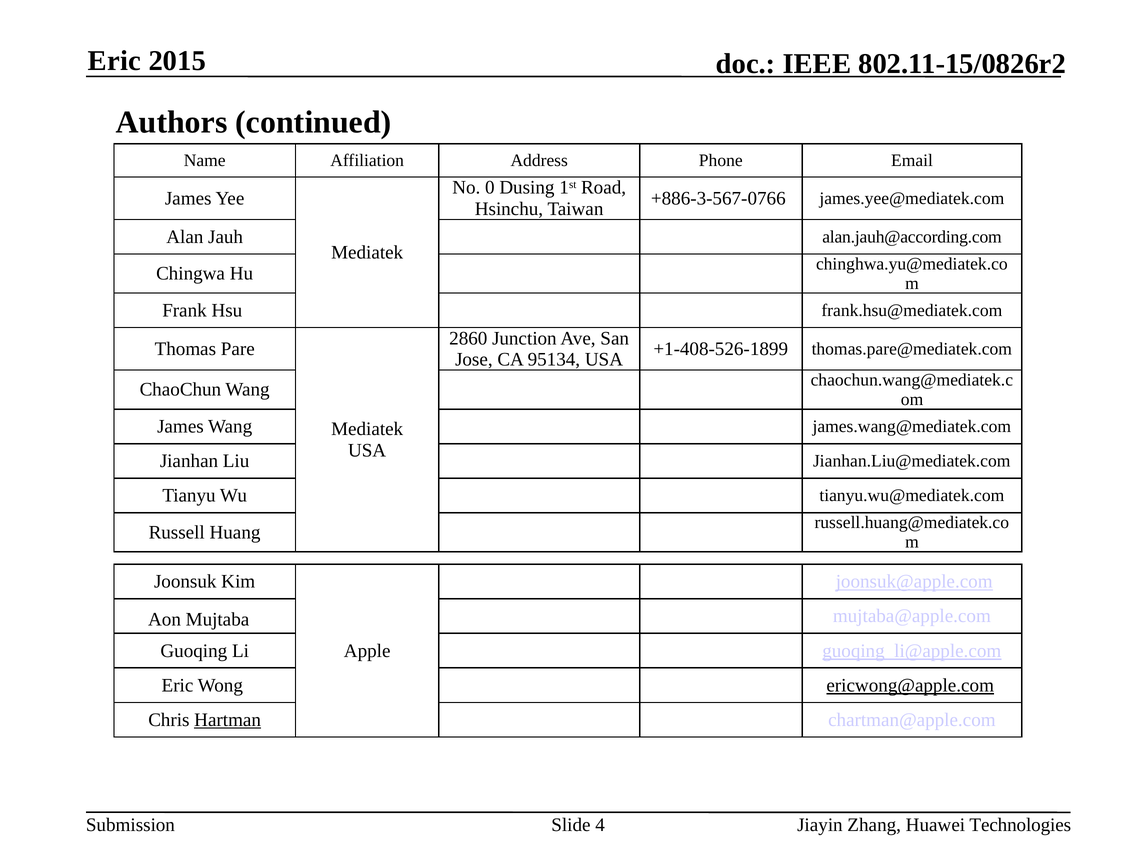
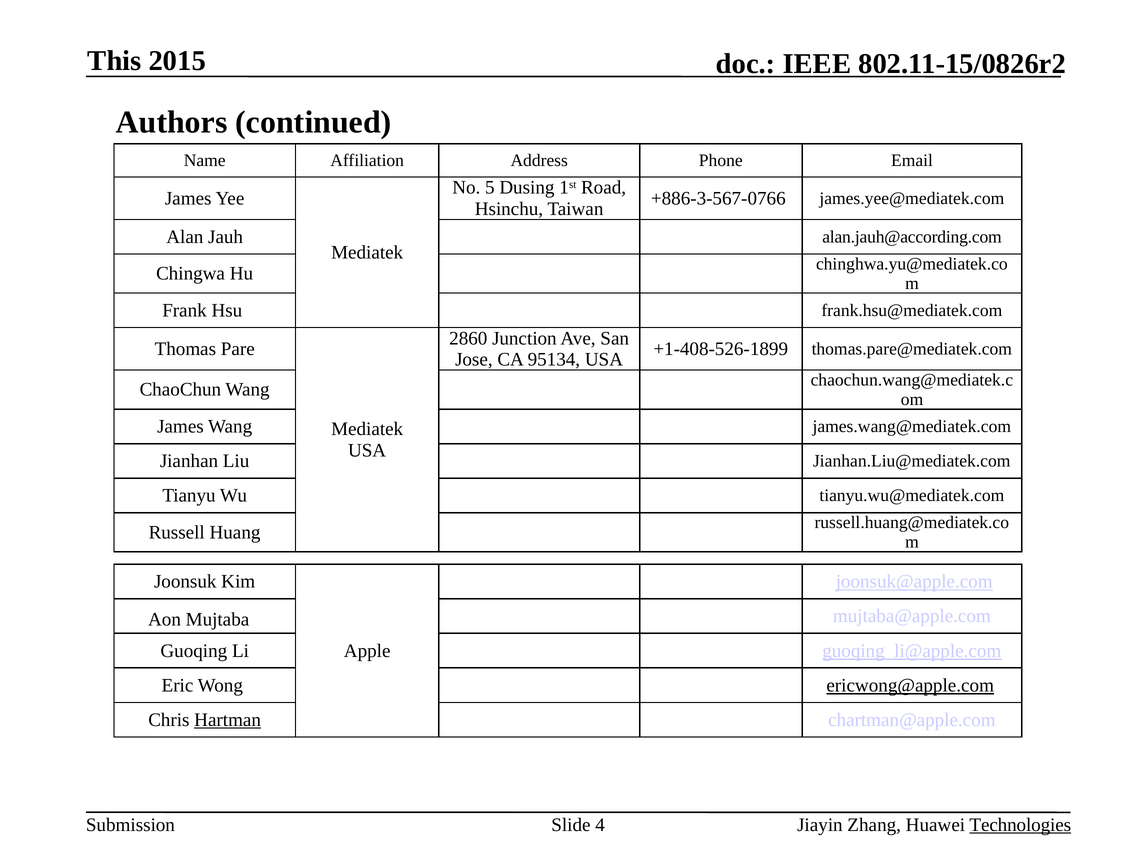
Eric at (114, 61): Eric -> This
0: 0 -> 5
Technologies underline: none -> present
